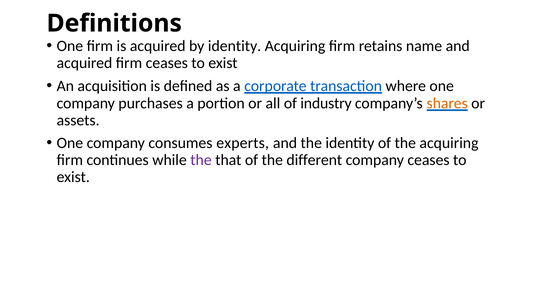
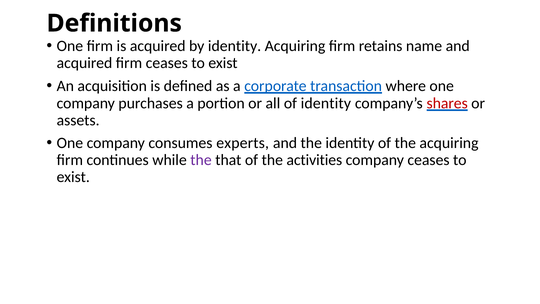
of industry: industry -> identity
shares colour: orange -> red
different: different -> activities
